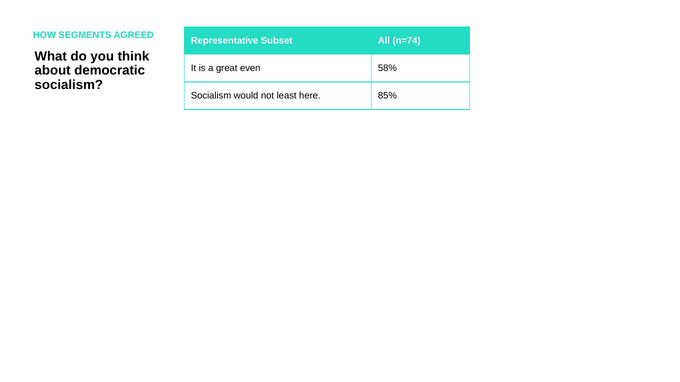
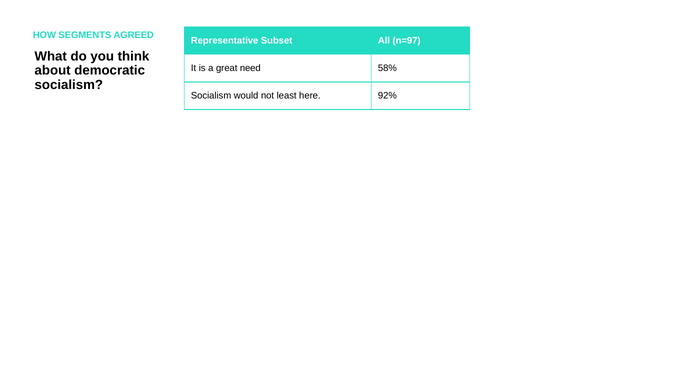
n=74: n=74 -> n=97
even: even -> need
85%: 85% -> 92%
